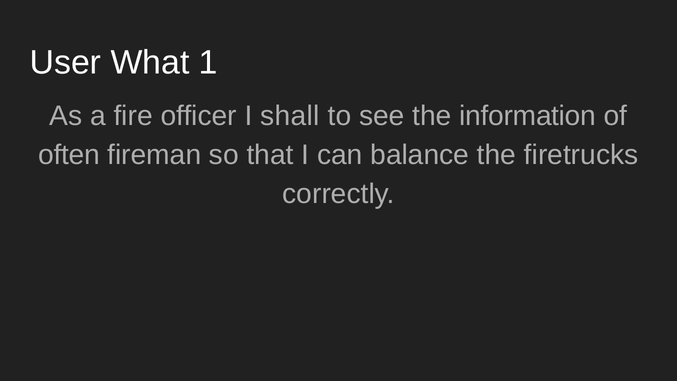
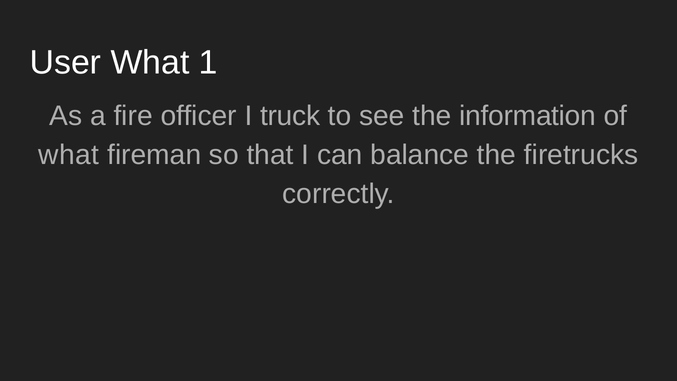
shall: shall -> truck
often at (69, 155): often -> what
